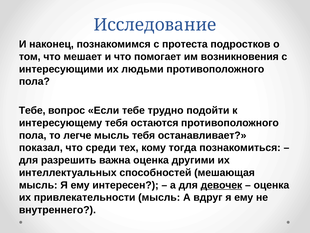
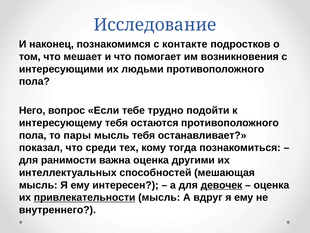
протеста: протеста -> контакте
Тебе at (32, 110): Тебе -> Него
легче: легче -> пары
разрешить: разрешить -> ранимости
привлекательности underline: none -> present
